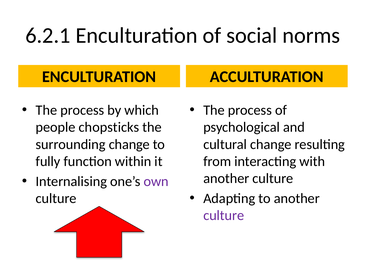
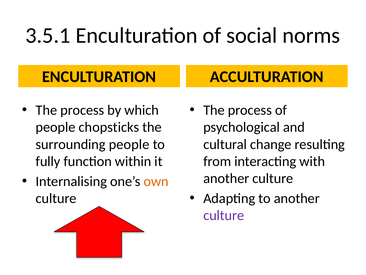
6.2.1: 6.2.1 -> 3.5.1
surrounding change: change -> people
own colour: purple -> orange
